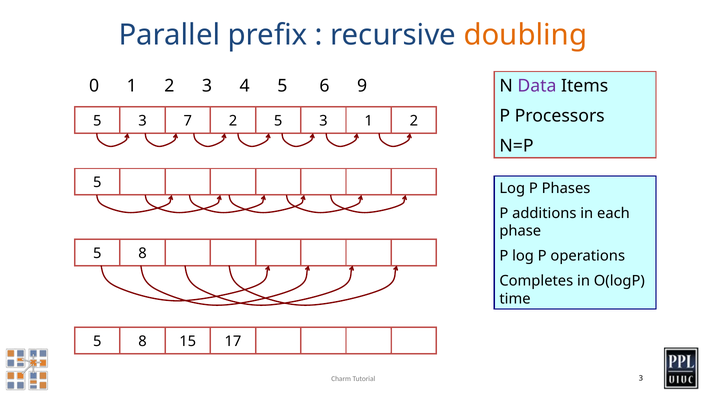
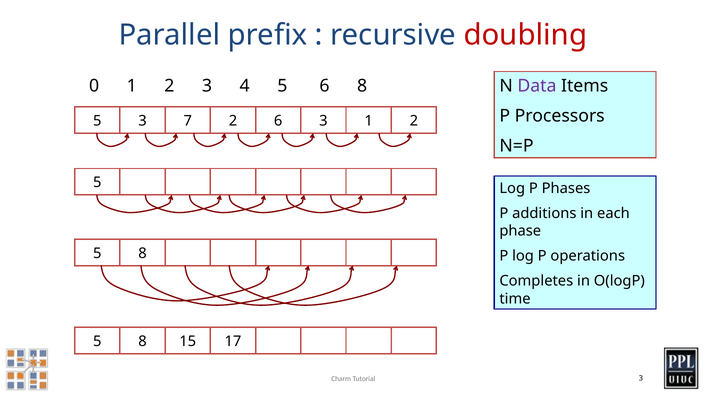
doubling colour: orange -> red
6 9: 9 -> 8
7 2 5: 5 -> 6
